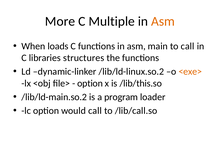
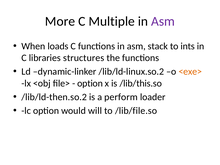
Asm at (163, 21) colour: orange -> purple
main: main -> stack
to call: call -> ints
/lib/ld-main.so.2: /lib/ld-main.so.2 -> /lib/ld-then.so.2
program: program -> perform
would call: call -> will
/lib/call.so: /lib/call.so -> /lib/file.so
